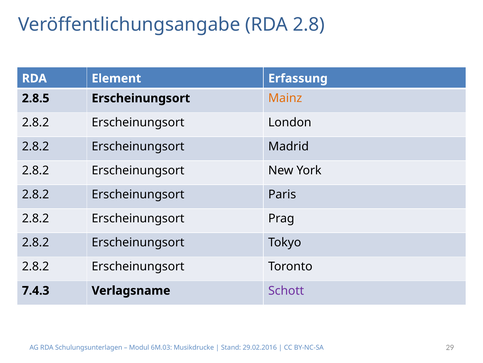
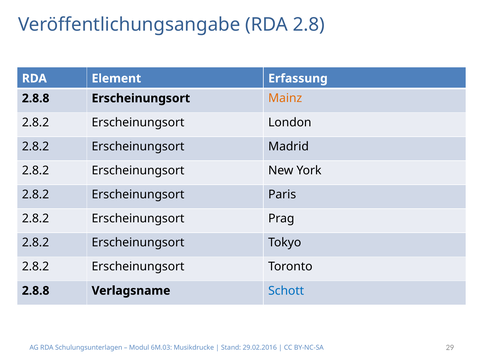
2.8.5 at (36, 98): 2.8.5 -> 2.8.8
7.4.3 at (36, 290): 7.4.3 -> 2.8.8
Schott colour: purple -> blue
